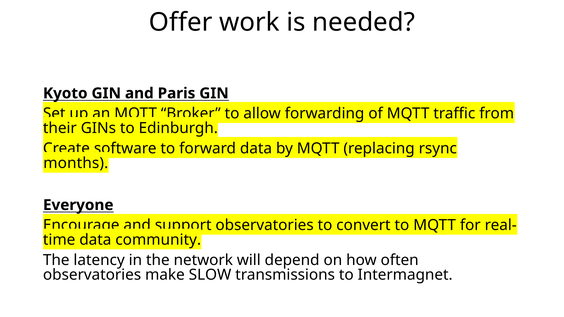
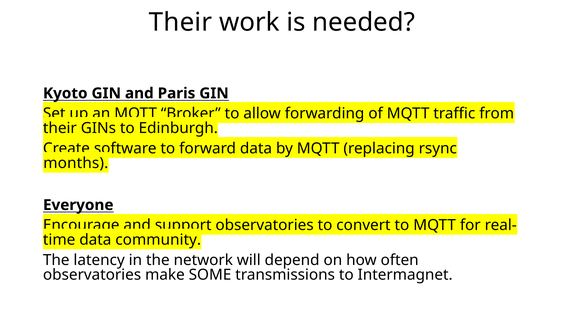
Offer at (181, 22): Offer -> Their
SLOW: SLOW -> SOME
